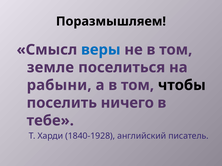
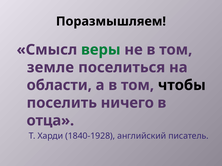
веры colour: blue -> green
рабыни: рабыни -> области
тебе: тебе -> отца
